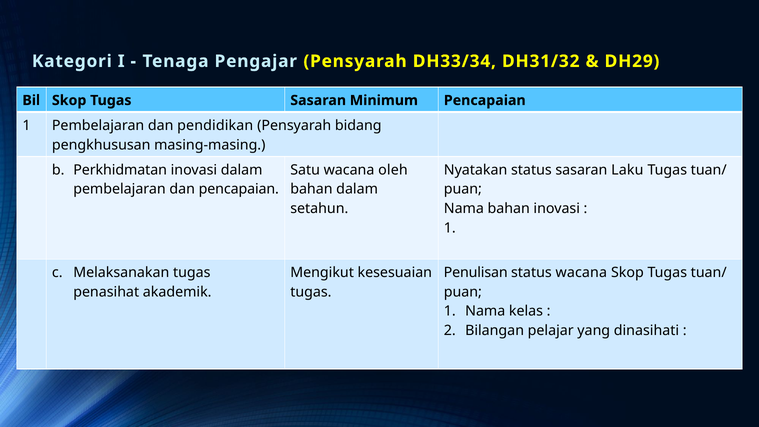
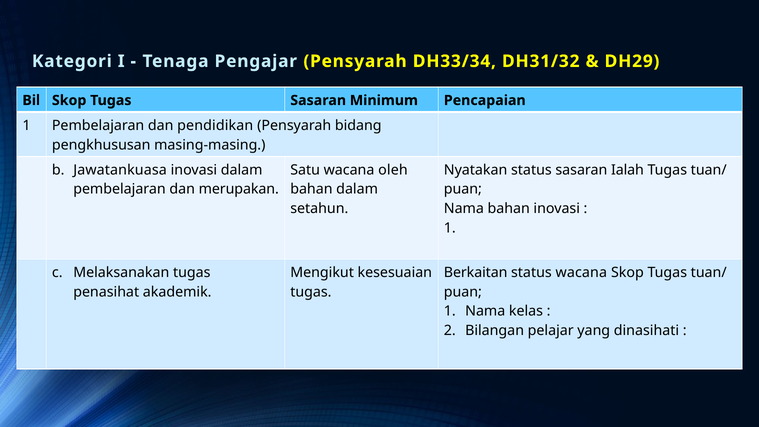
Perkhidmatan: Perkhidmatan -> Jawatankuasa
Laku: Laku -> Ialah
dan pencapaian: pencapaian -> merupakan
Penulisan: Penulisan -> Berkaitan
